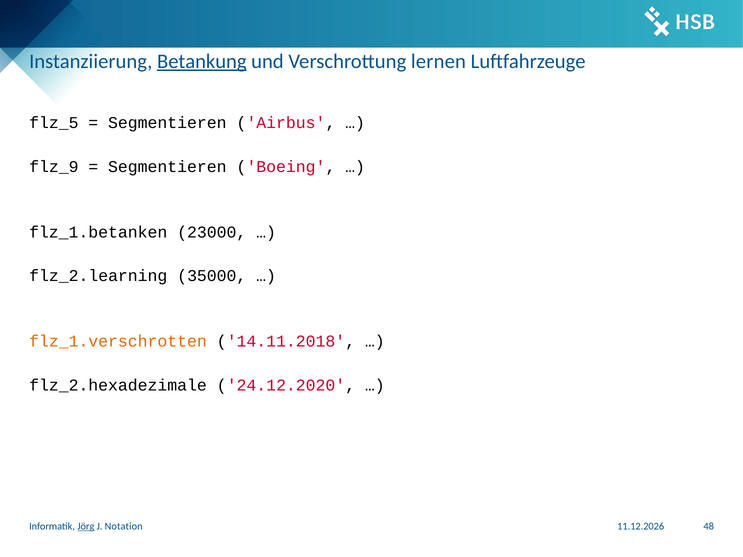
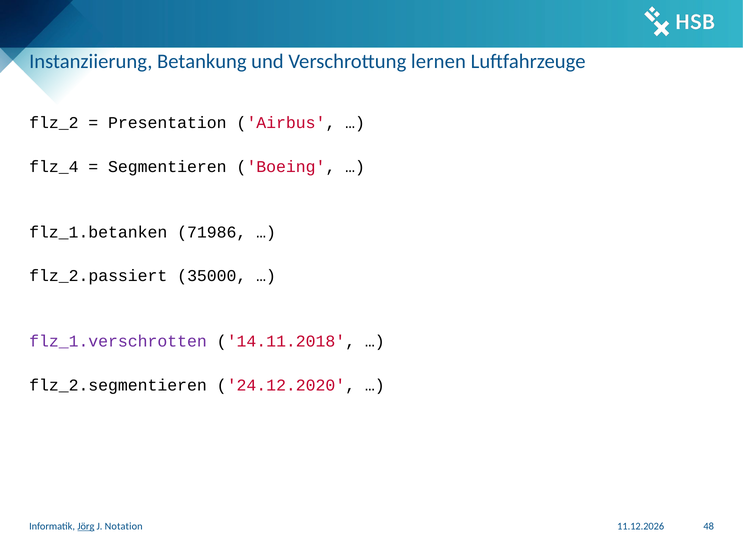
Betankung underline: present -> none
flz_5: flz_5 -> flz_2
Segmentieren at (167, 123): Segmentieren -> Presentation
flz_9: flz_9 -> flz_4
23000: 23000 -> 71986
flz_2.learning: flz_2.learning -> flz_2.passiert
flz_1.verschrotten colour: orange -> purple
flz_2.hexadezimale: flz_2.hexadezimale -> flz_2.segmentieren
